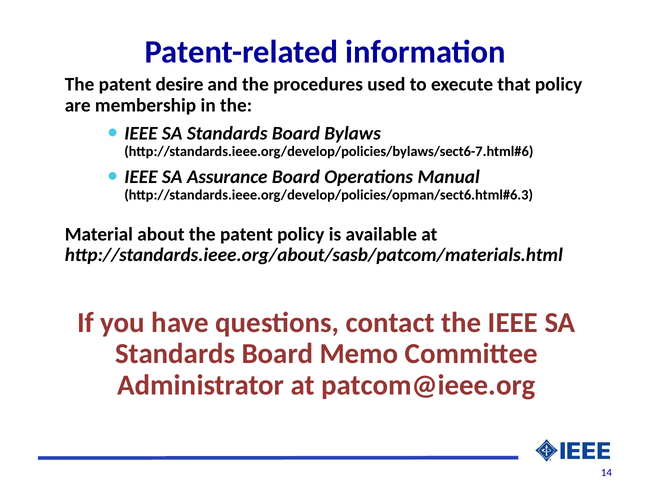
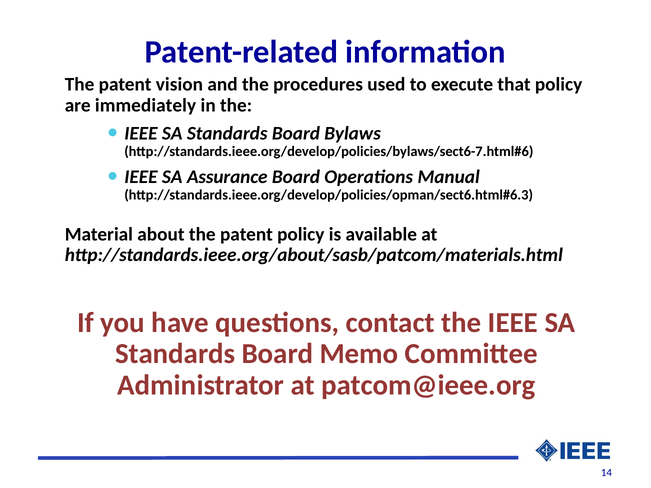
desire: desire -> vision
membership: membership -> immediately
